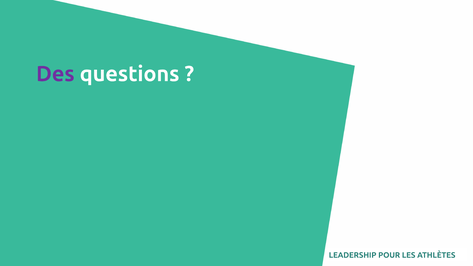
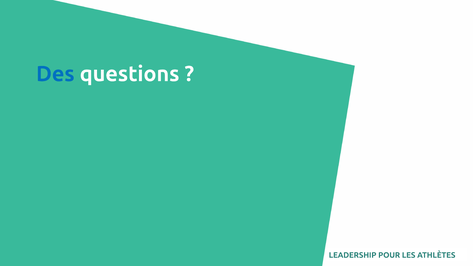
Des colour: purple -> blue
